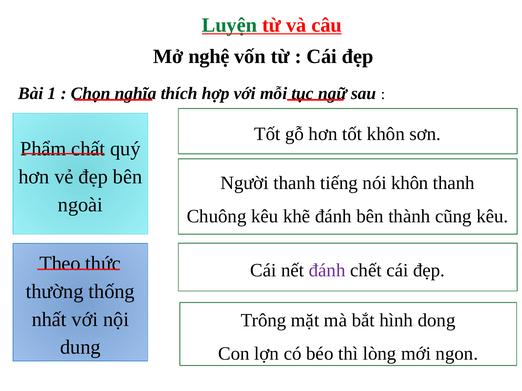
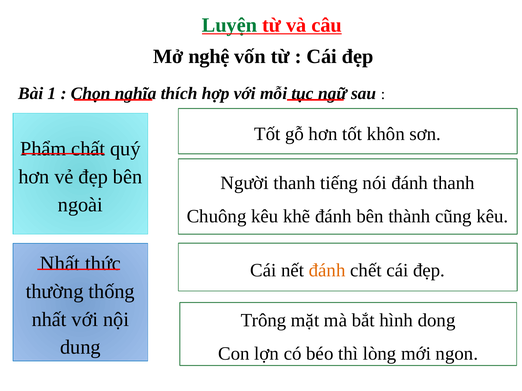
nói khôn: khôn -> đánh
Theo at (60, 264): Theo -> Nhất
đánh at (327, 271) colour: purple -> orange
